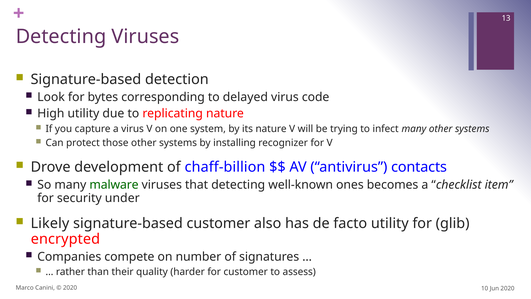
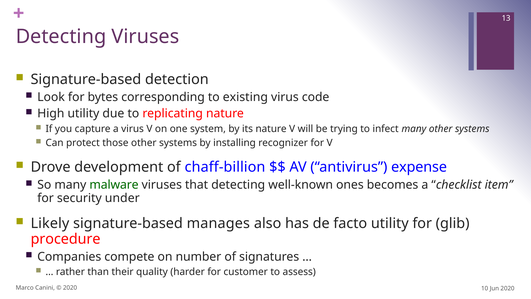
delayed: delayed -> existing
contacts: contacts -> expense
signature-based customer: customer -> manages
encrypted: encrypted -> procedure
